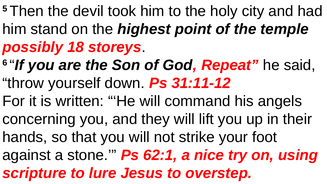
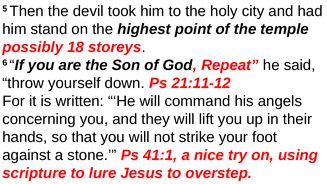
31:11-12: 31:11-12 -> 21:11-12
62:1: 62:1 -> 41:1
